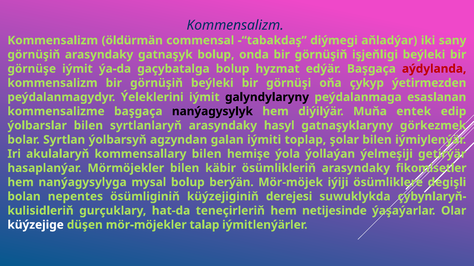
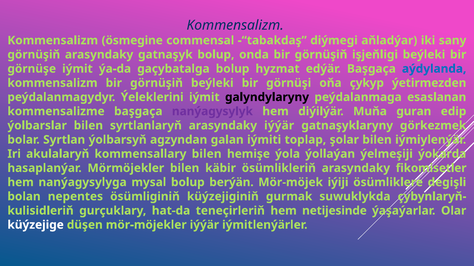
öldürmän: öldürmän -> ösmegine
aýdylanda colour: red -> blue
nanýagysylyk colour: black -> purple
entek: entek -> guran
arasyndaky hasyl: hasyl -> iýýär
getirýär: getirýär -> ýokarda
derejesi: derejesi -> gurmak
mör-möjekler talap: talap -> iýýär
